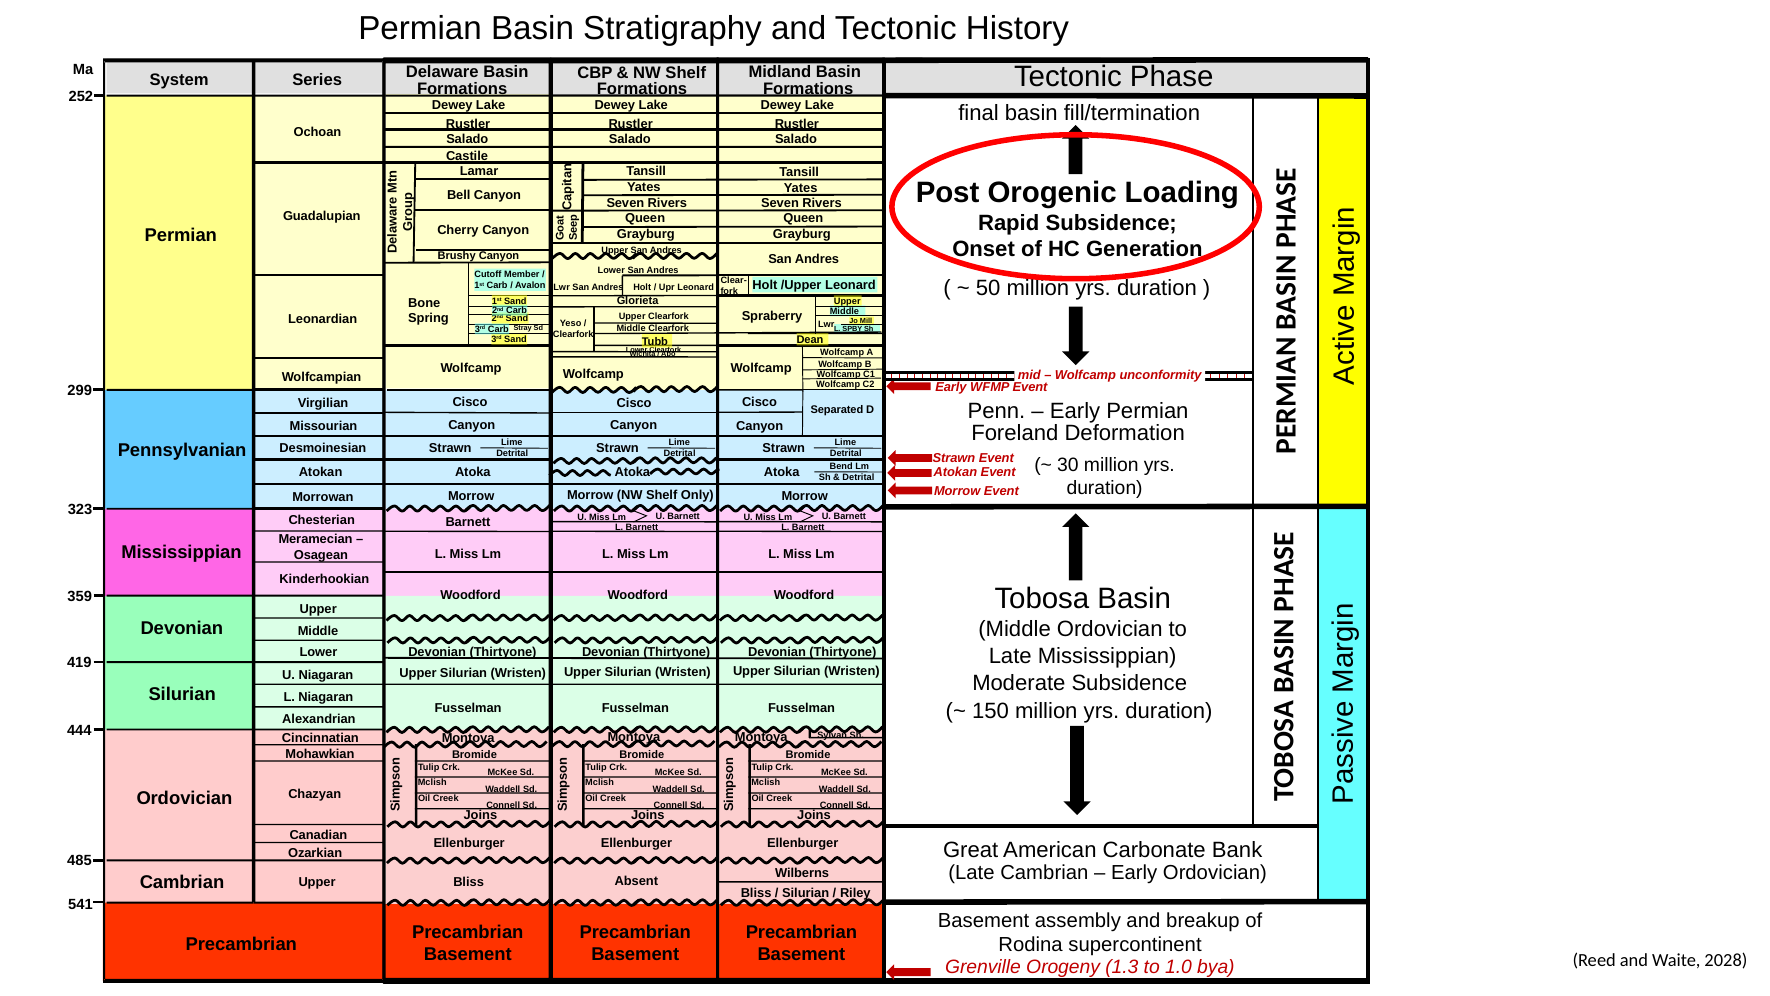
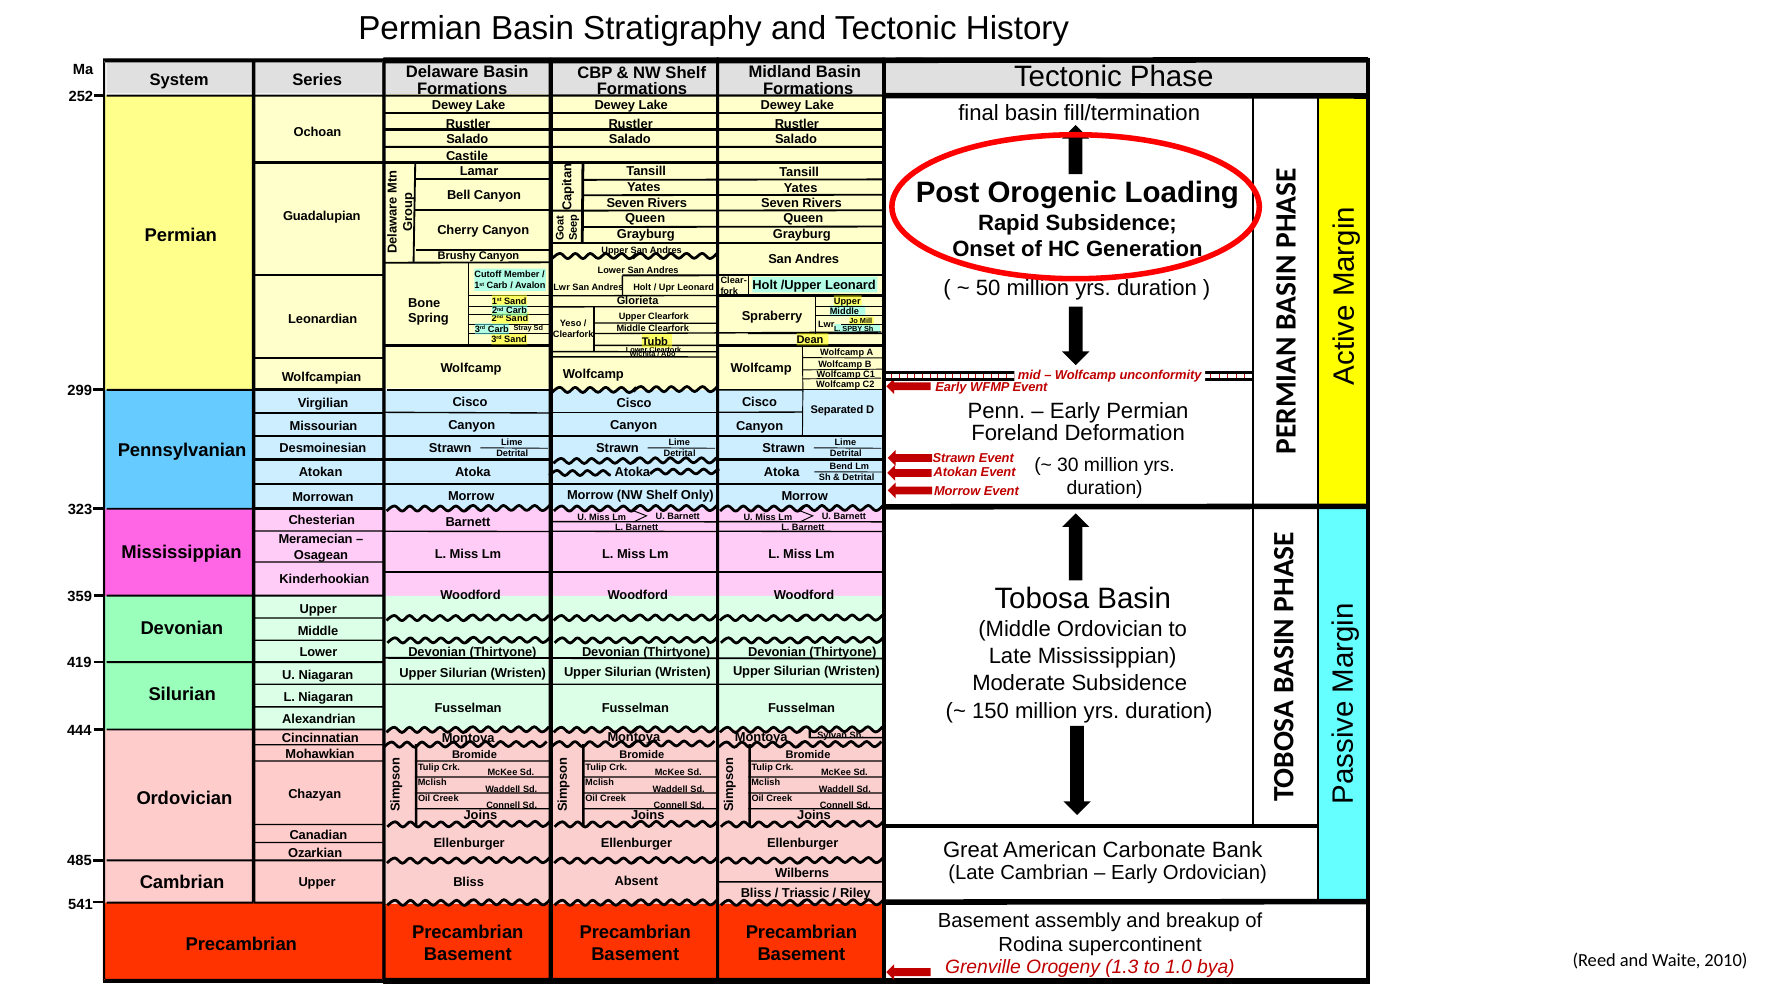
Silurian at (806, 893): Silurian -> Triassic
2028: 2028 -> 2010
